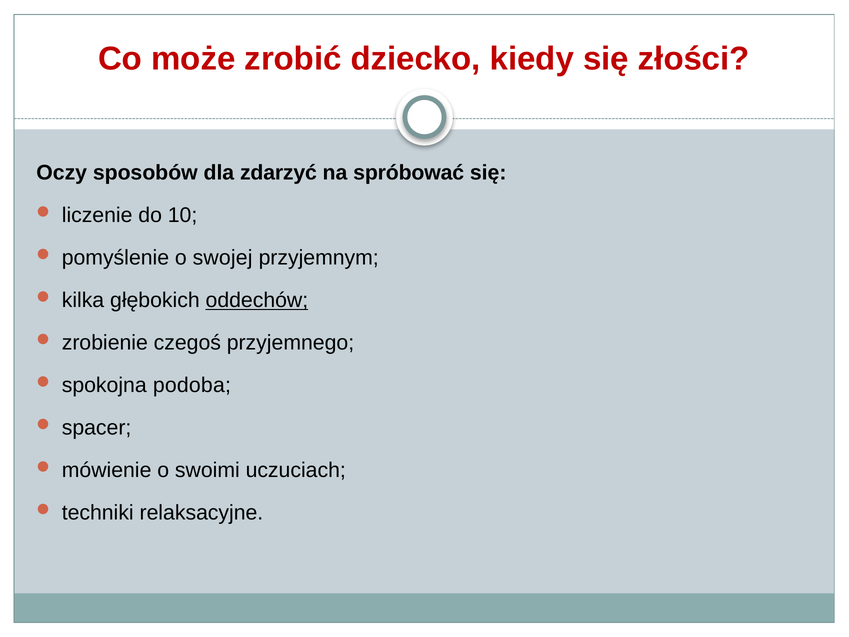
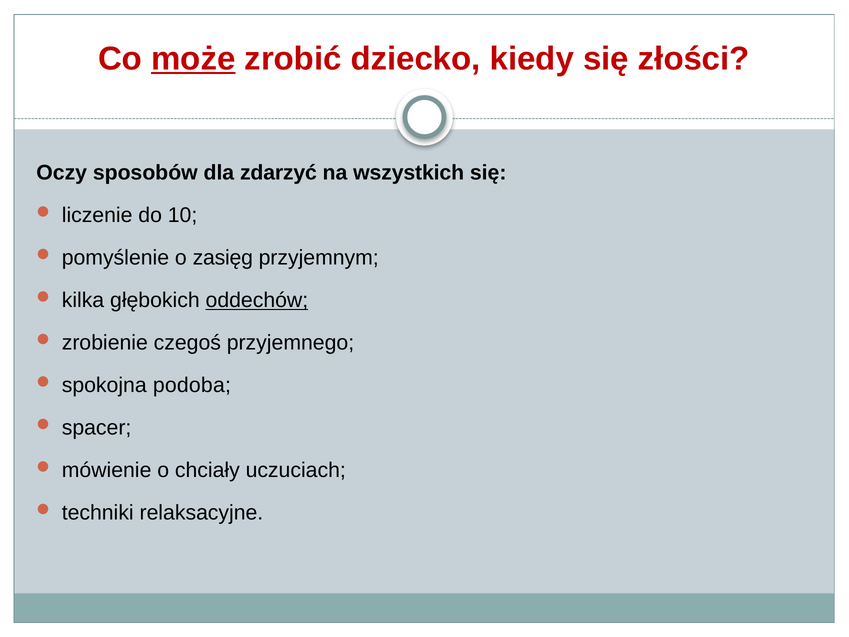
może underline: none -> present
spróbować: spróbować -> wszystkich
swojej: swojej -> zasięg
swoimi: swoimi -> chciały
